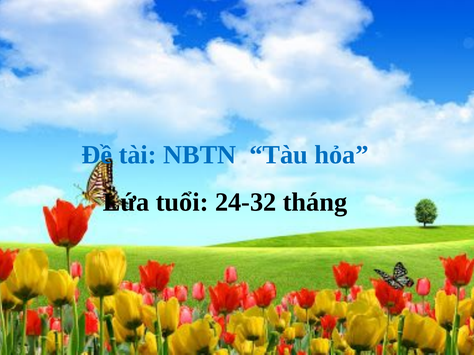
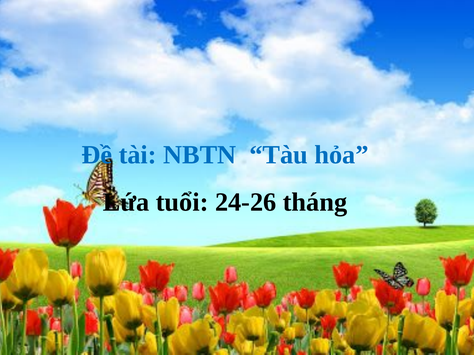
24-32: 24-32 -> 24-26
